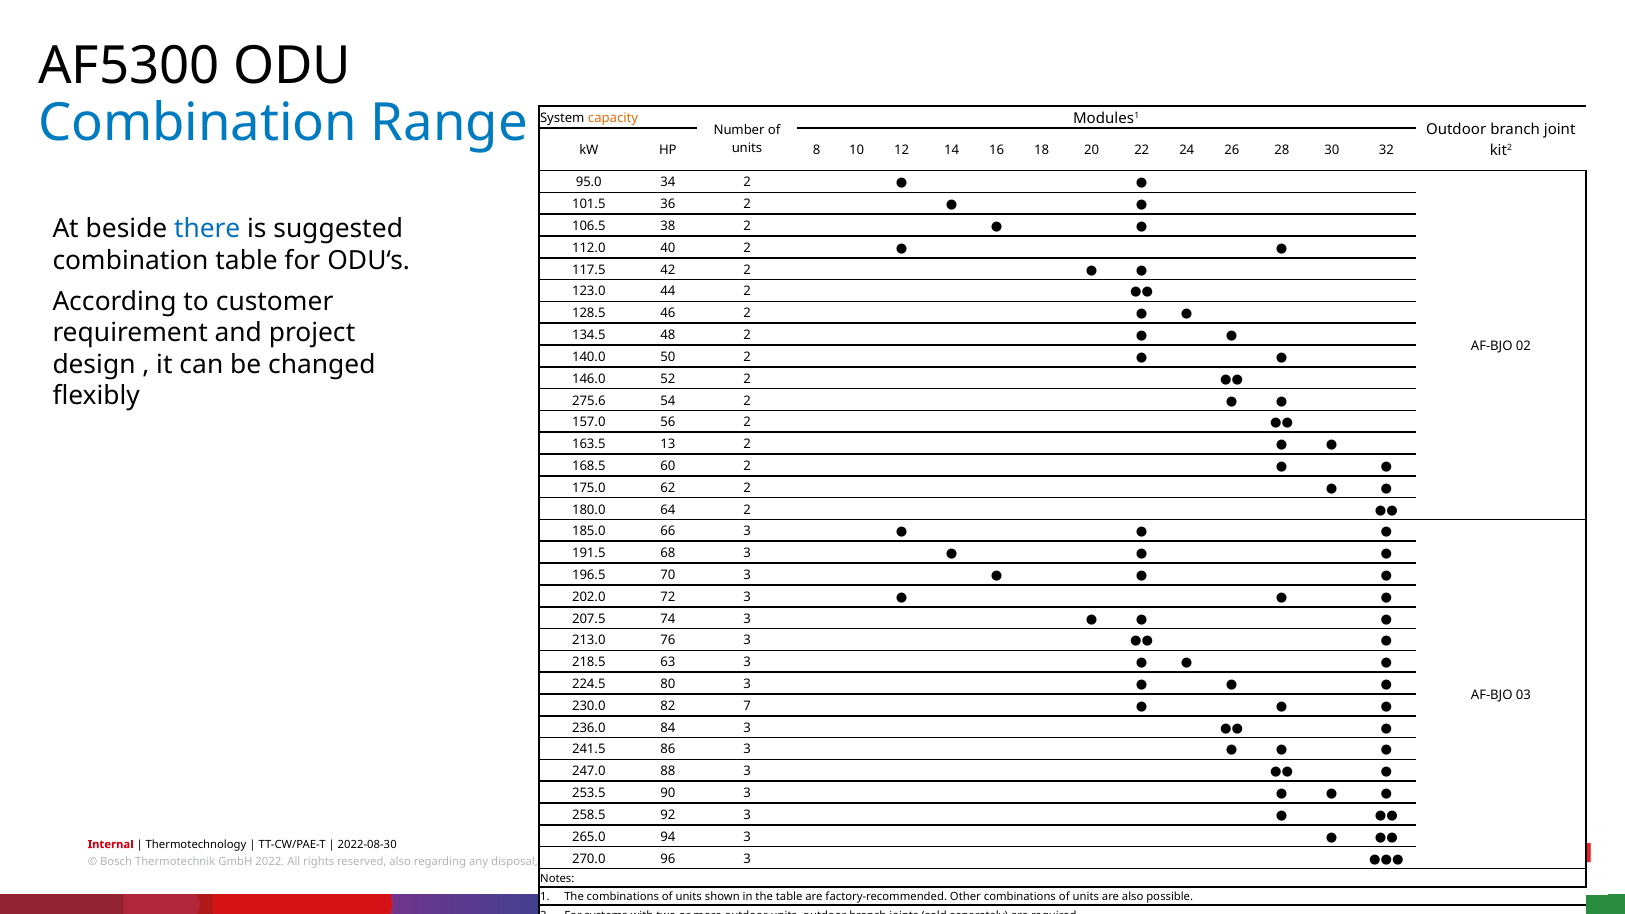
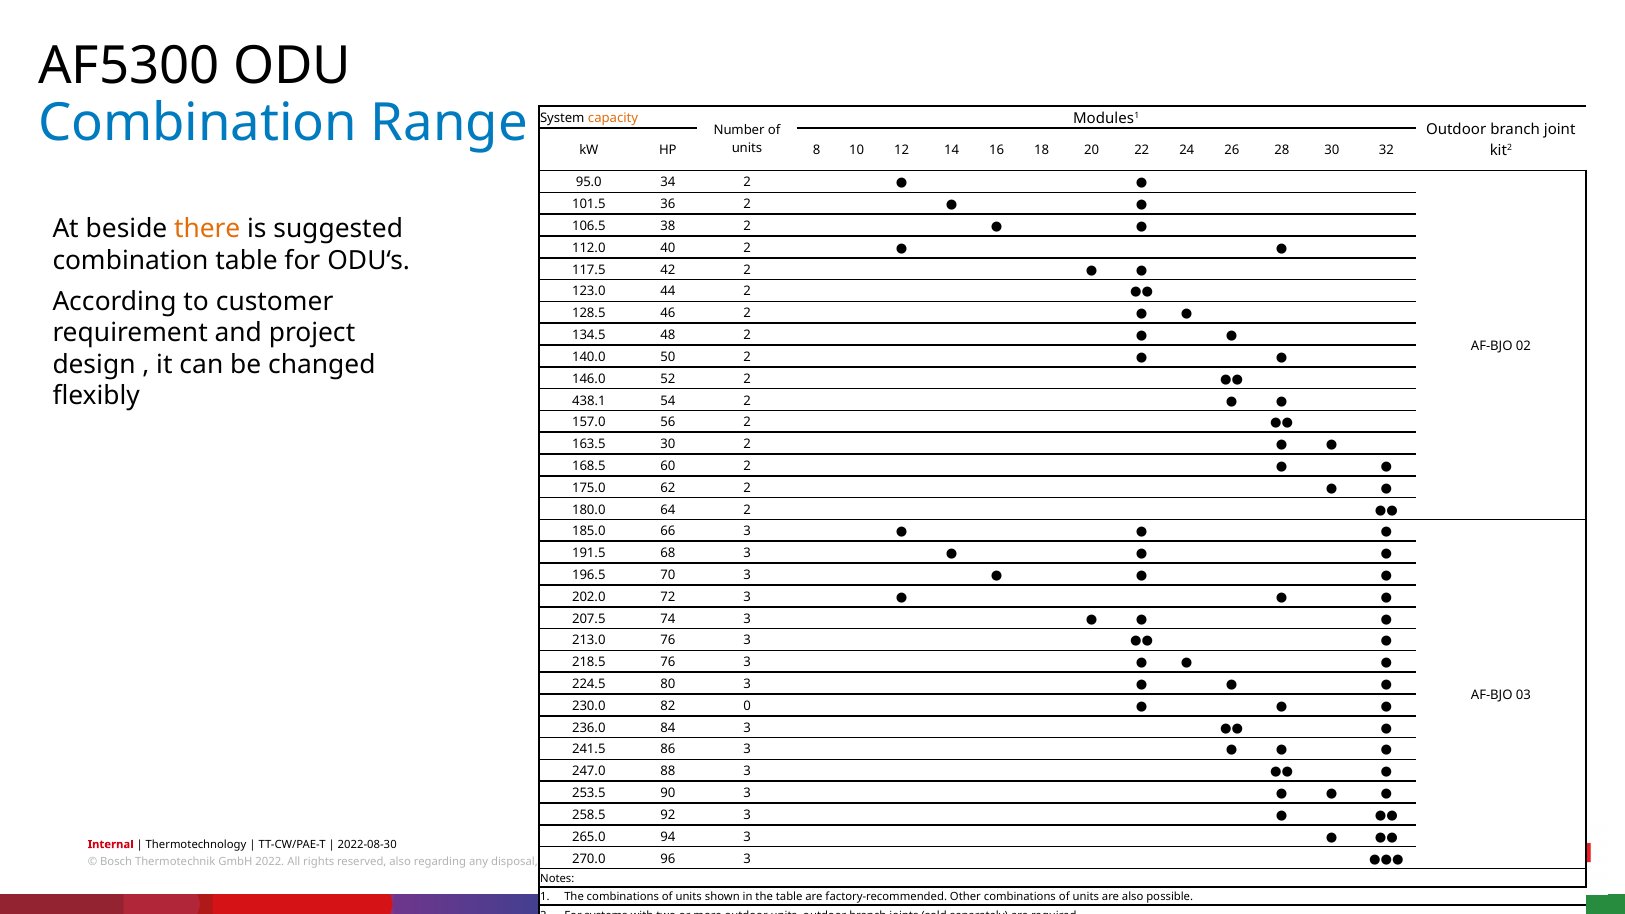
there colour: blue -> orange
275.6: 275.6 -> 438.1
163.5 13: 13 -> 30
218.5 63: 63 -> 76
7: 7 -> 0
